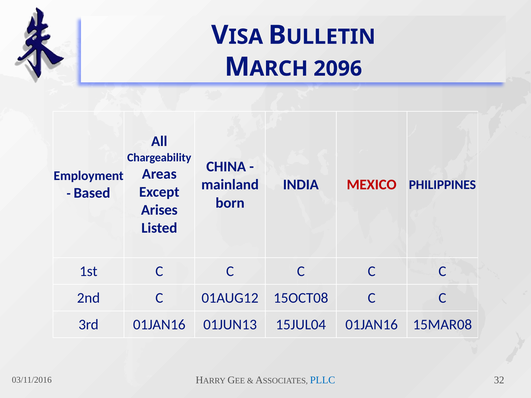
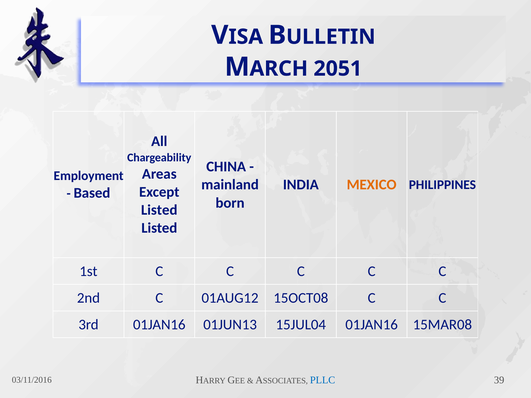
2096: 2096 -> 2051
MEXICO colour: red -> orange
Arises at (159, 210): Arises -> Listed
32: 32 -> 39
